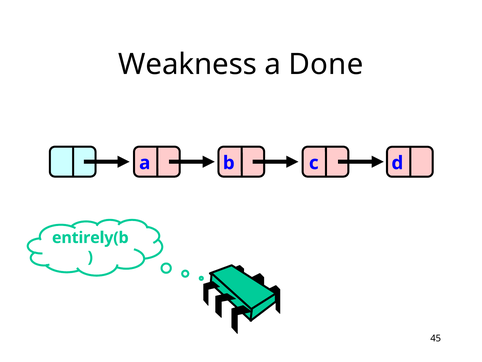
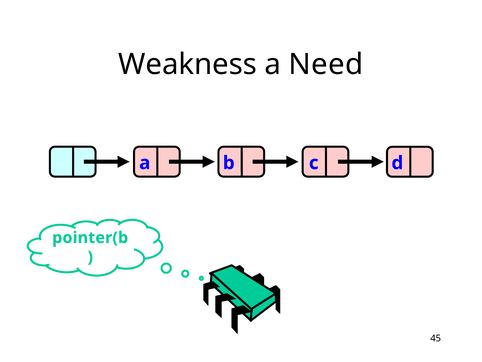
Done: Done -> Need
entirely(b: entirely(b -> pointer(b
